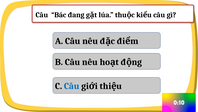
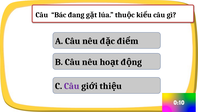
Câu at (72, 86) colour: blue -> purple
